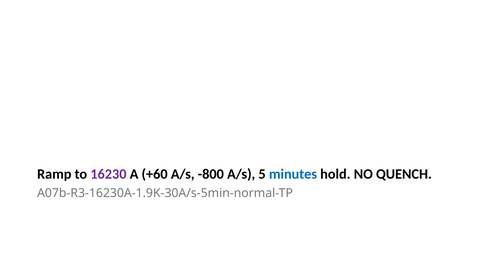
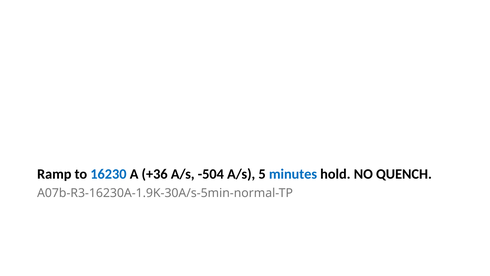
16230 colour: purple -> blue
+60: +60 -> +36
-800: -800 -> -504
